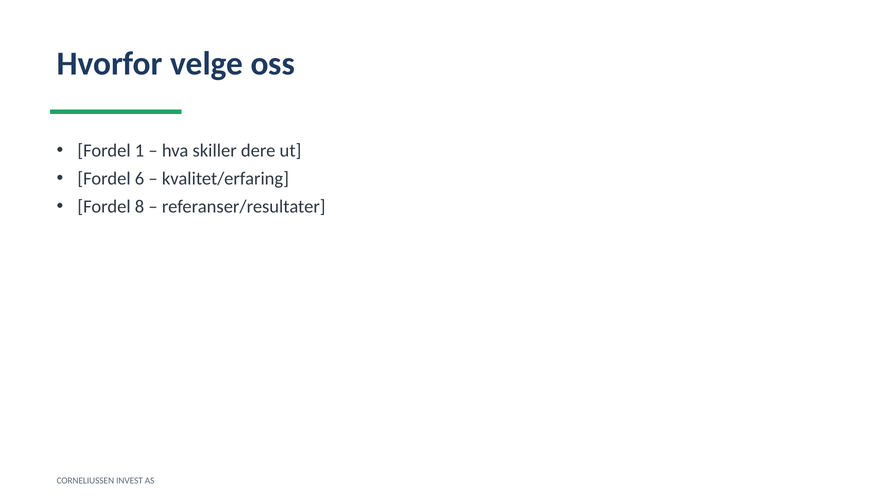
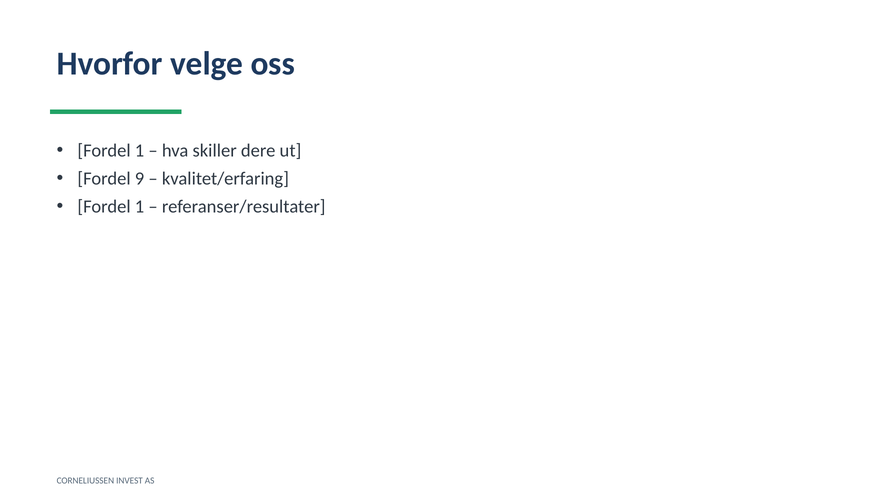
6: 6 -> 9
8 at (140, 206): 8 -> 1
